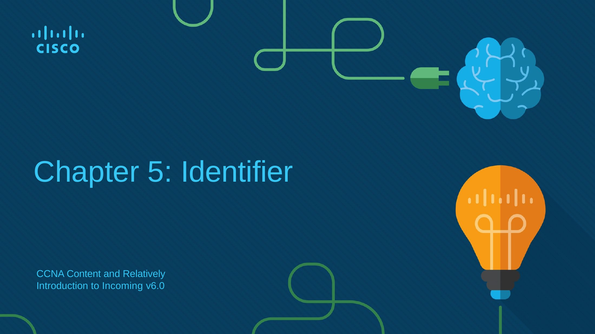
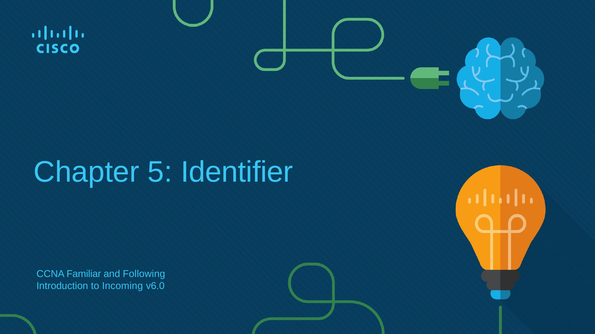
Content: Content -> Familiar
Relatively: Relatively -> Following
